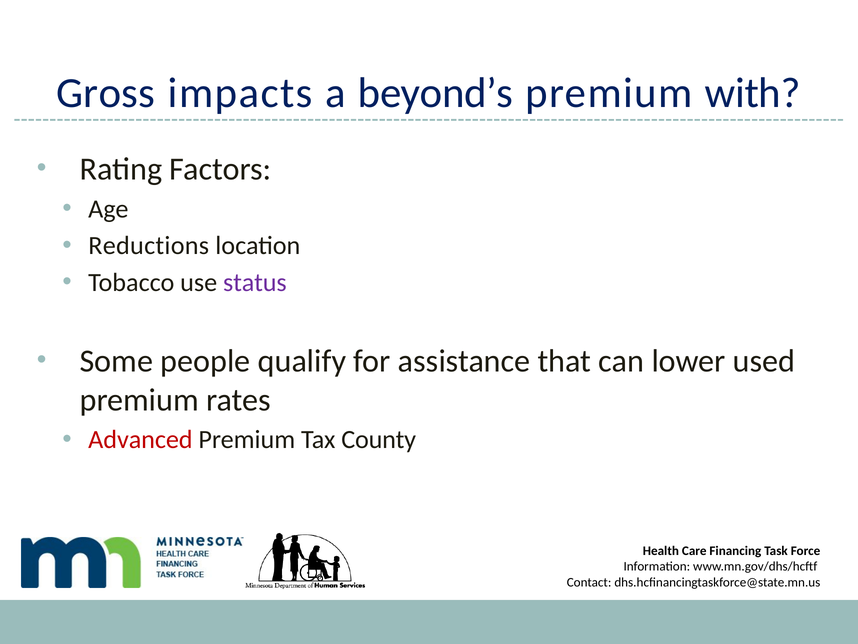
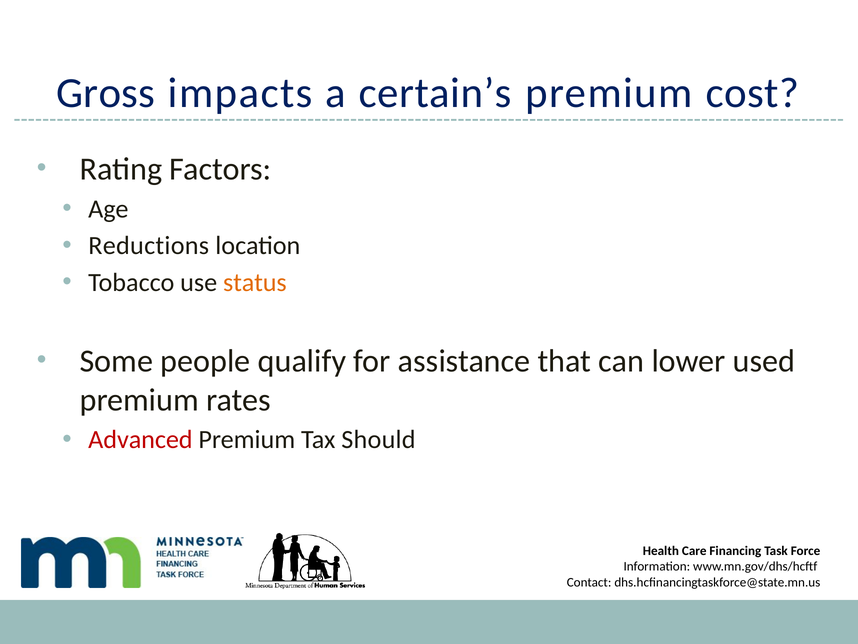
beyond’s: beyond’s -> certain’s
with: with -> cost
status colour: purple -> orange
County: County -> Should
